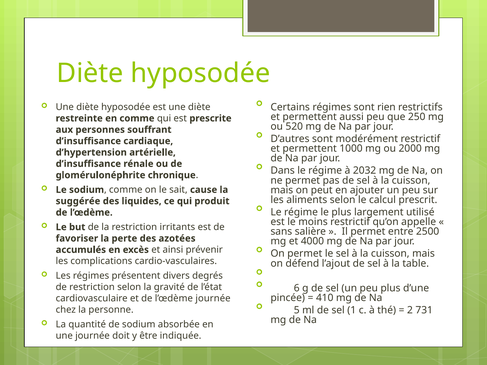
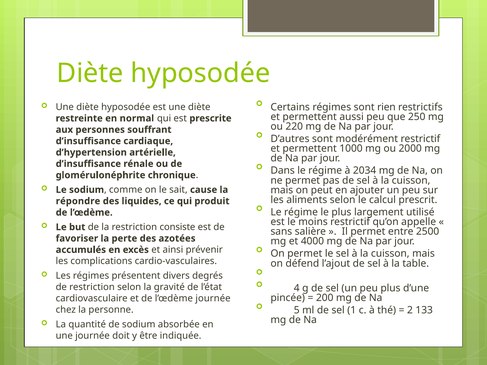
en comme: comme -> normal
520: 520 -> 220
2032: 2032 -> 2034
suggérée: suggérée -> répondre
irritants: irritants -> consiste
6: 6 -> 4
410: 410 -> 200
731: 731 -> 133
